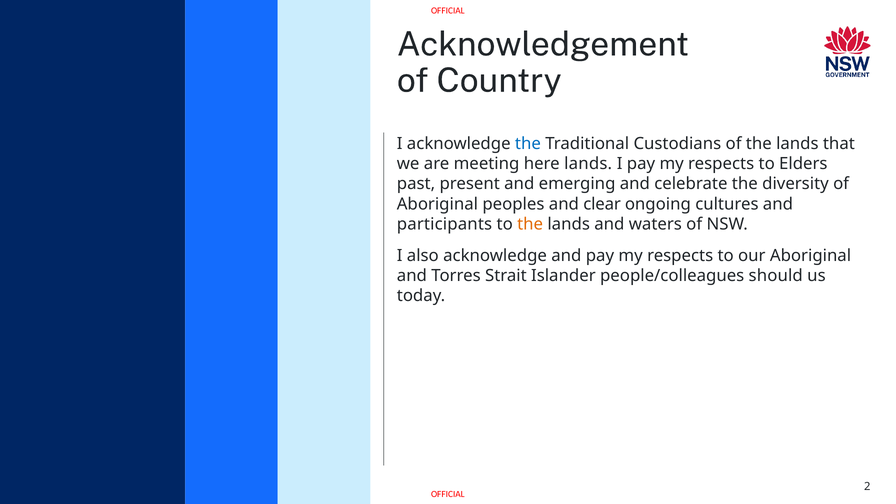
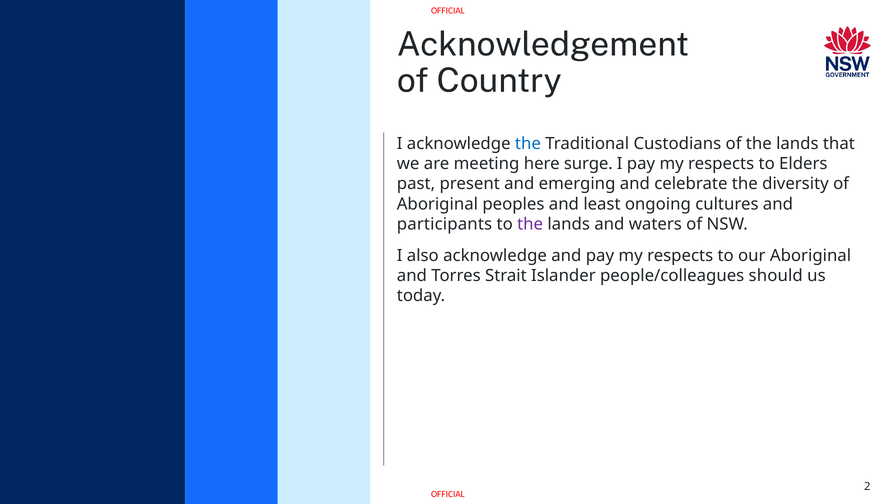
here lands: lands -> surge
clear: clear -> least
the at (530, 224) colour: orange -> purple
